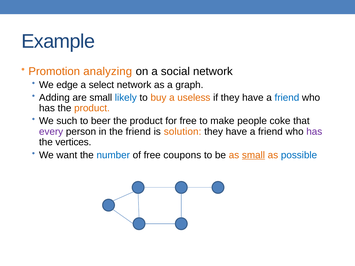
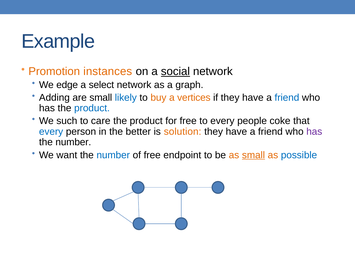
analyzing: analyzing -> instances
social underline: none -> present
useless: useless -> vertices
product at (92, 108) colour: orange -> blue
beer: beer -> care
to make: make -> every
every at (51, 132) colour: purple -> blue
the friend: friend -> better
vertices at (73, 142): vertices -> number
coupons: coupons -> endpoint
